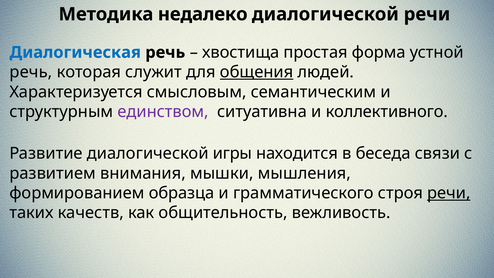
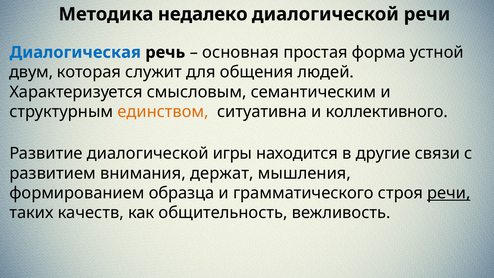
хвостища: хвостища -> основная
речь at (31, 72): речь -> двум
общения underline: present -> none
единством colour: purple -> orange
беседа: беседа -> другие
мышки: мышки -> держат
